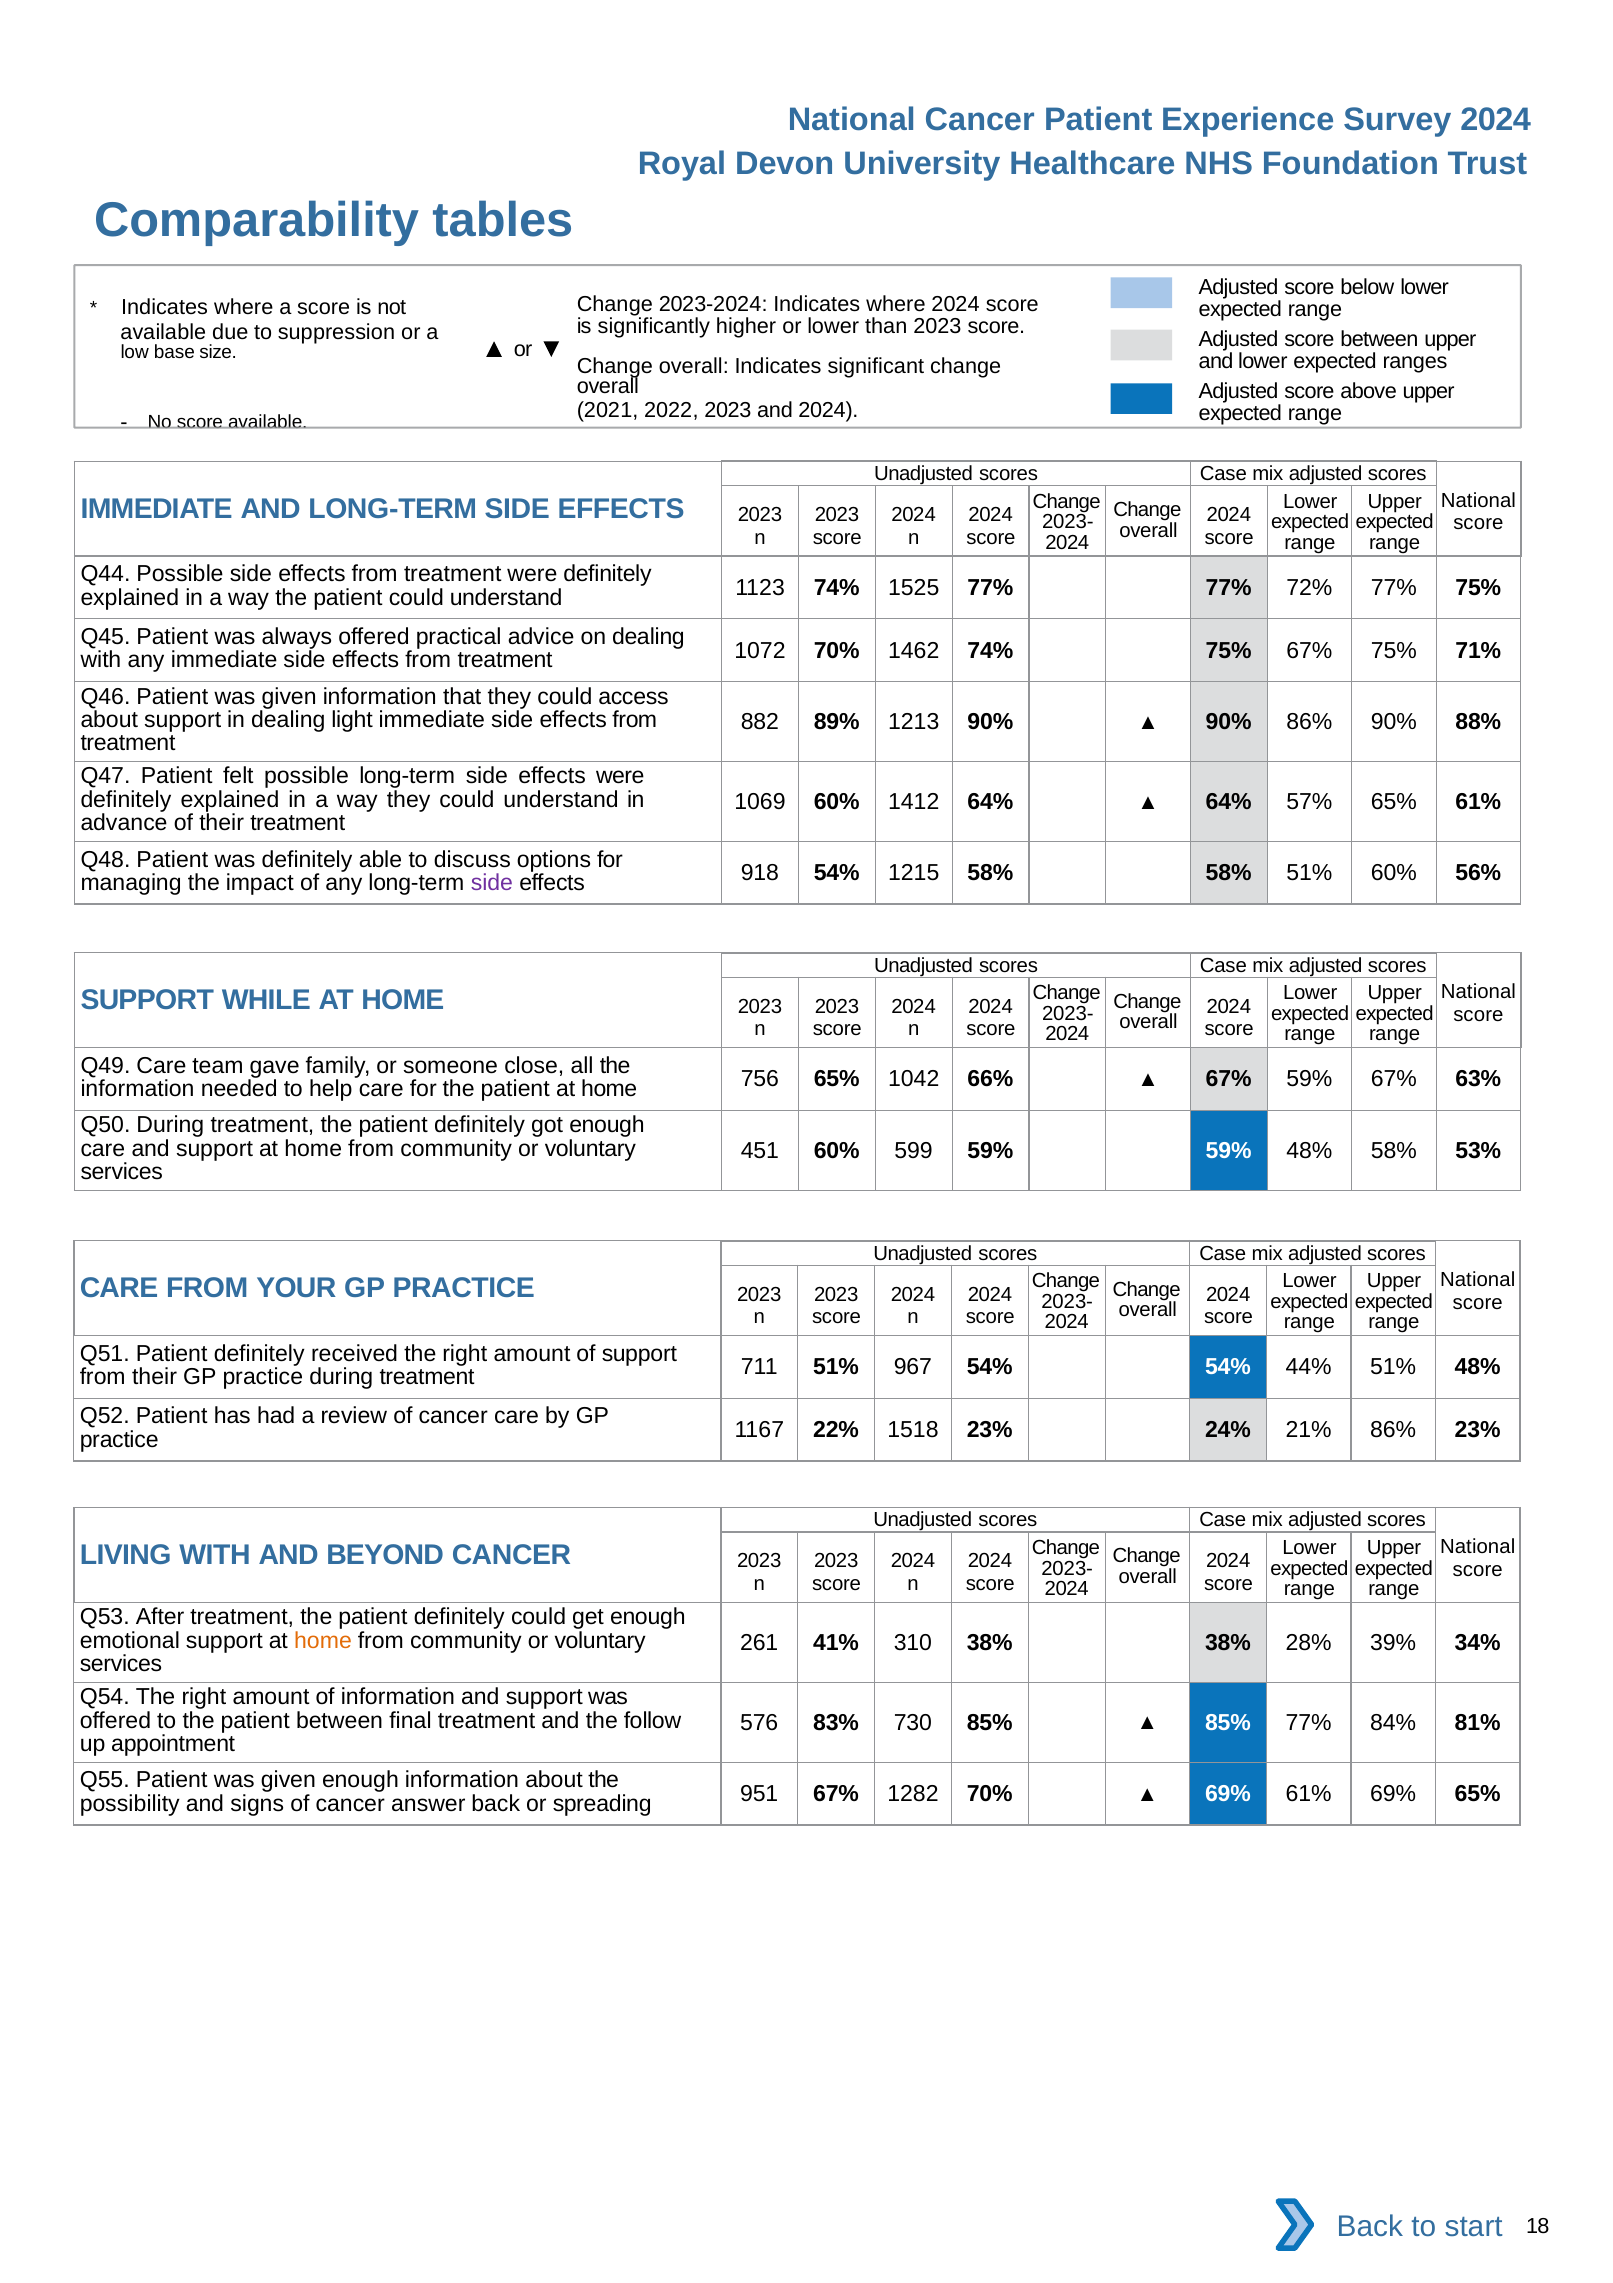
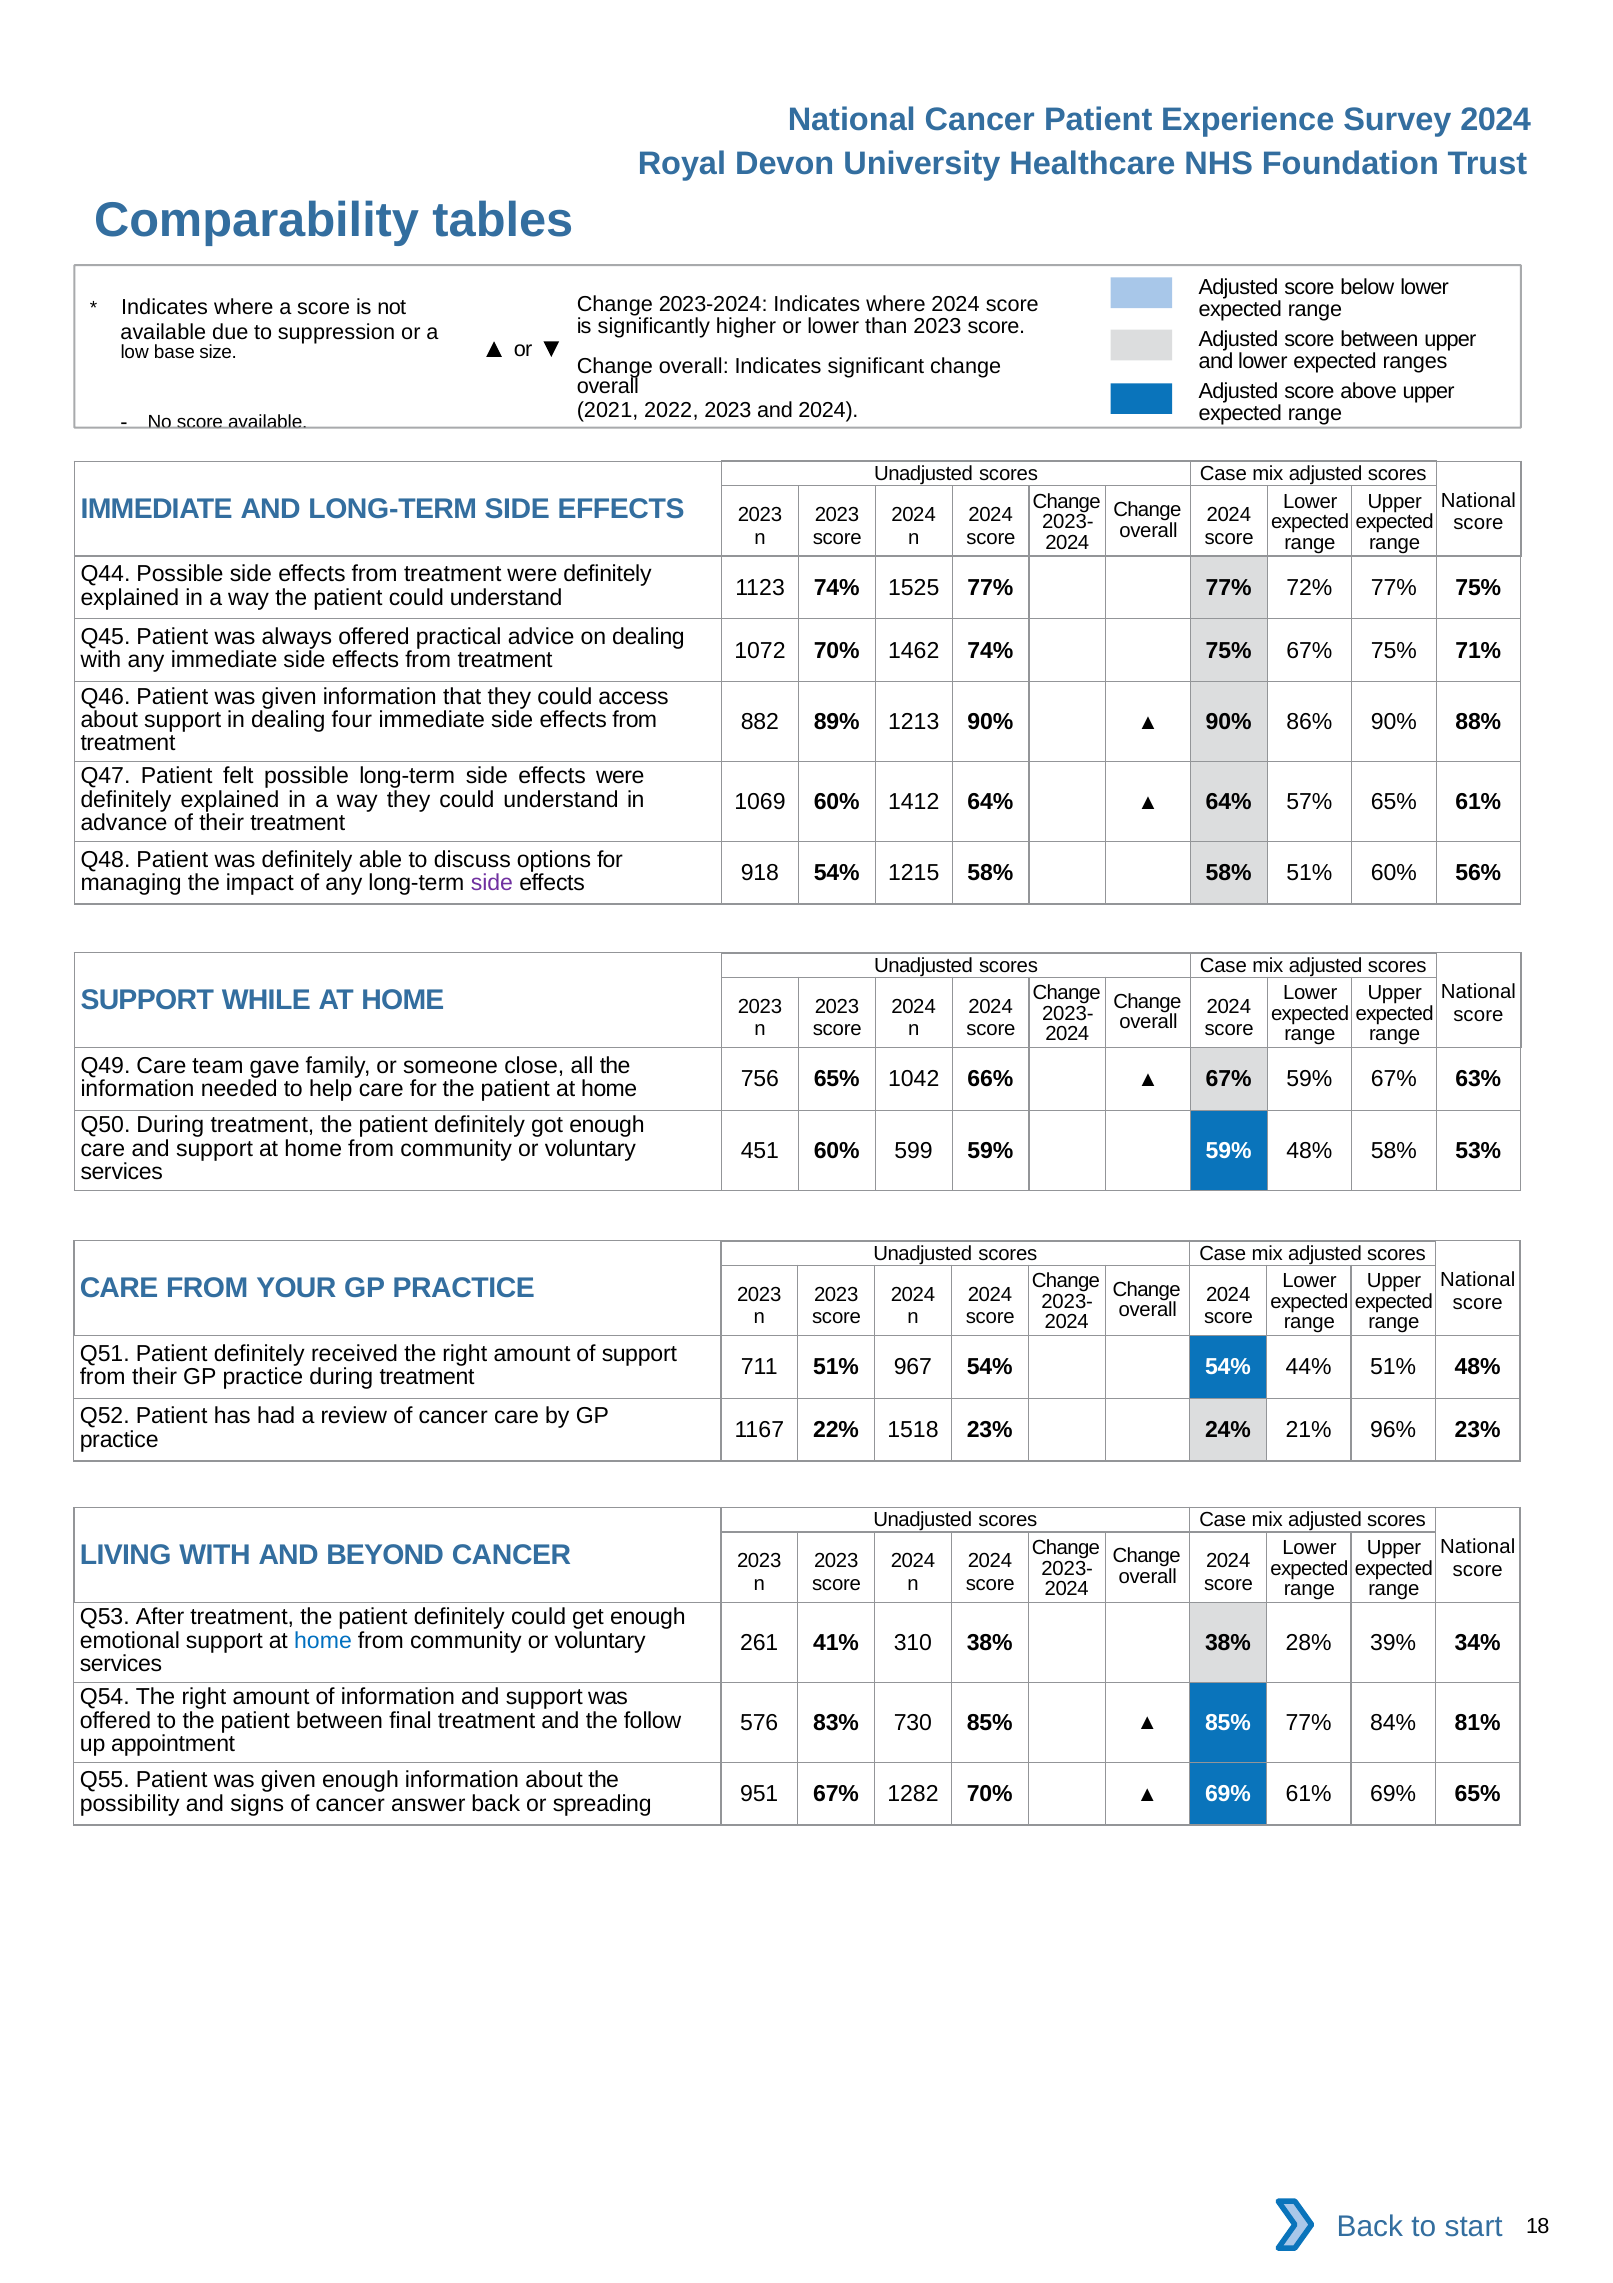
light: light -> four
21% 86%: 86% -> 96%
home at (323, 1640) colour: orange -> blue
